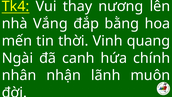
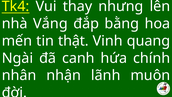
nương: nương -> nhưng
thời: thời -> thật
